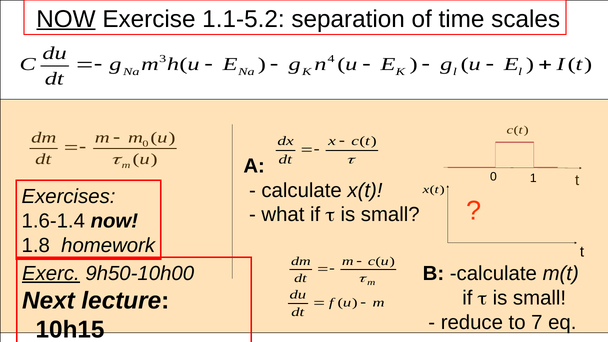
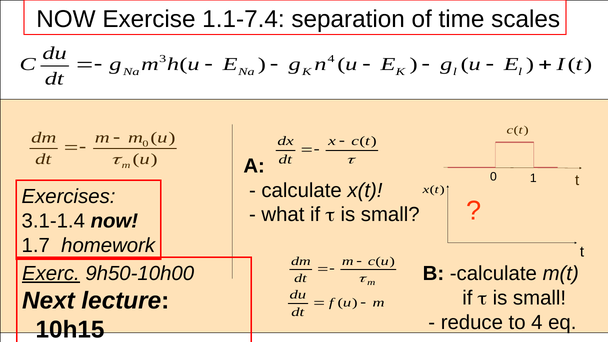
NOW at (66, 19) underline: present -> none
1.1-5.2: 1.1-5.2 -> 1.1-7.4
1.6-1.4: 1.6-1.4 -> 3.1-1.4
1.8: 1.8 -> 1.7
to 7: 7 -> 4
